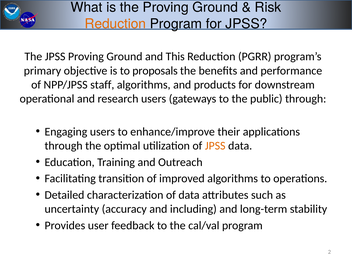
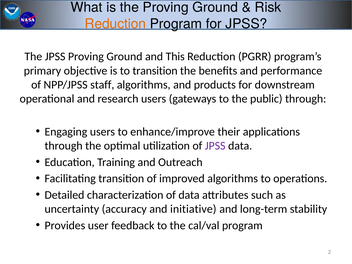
to proposals: proposals -> transition
JPSS at (215, 146) colour: orange -> purple
including: including -> initiative
